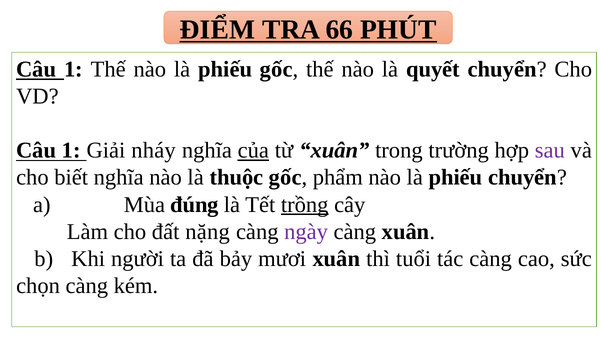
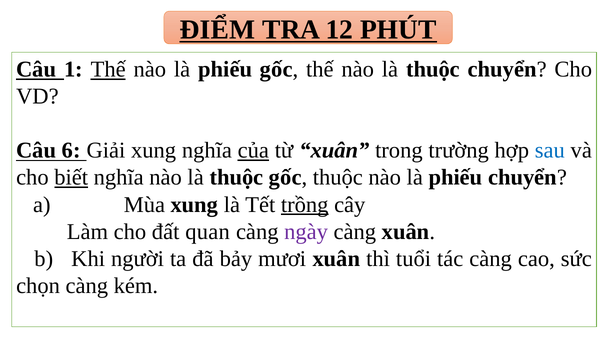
66: 66 -> 12
Thế at (108, 69) underline: none -> present
thế nào là quyết: quyết -> thuộc
1 at (71, 151): 1 -> 6
Giải nháy: nháy -> xung
sau colour: purple -> blue
biết underline: none -> present
gốc phẩm: phẩm -> thuộc
Mùa đúng: đúng -> xung
nặng: nặng -> quan
